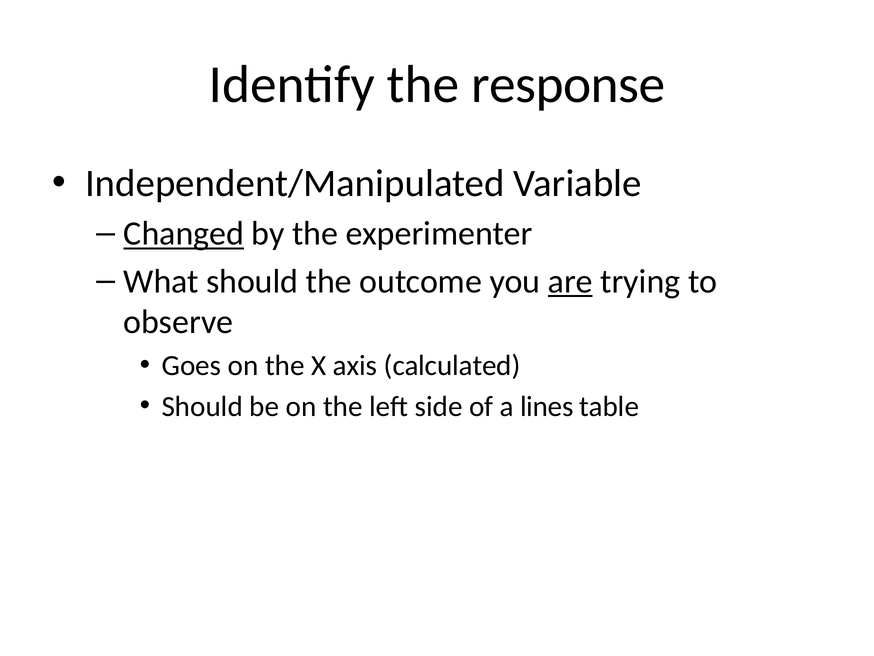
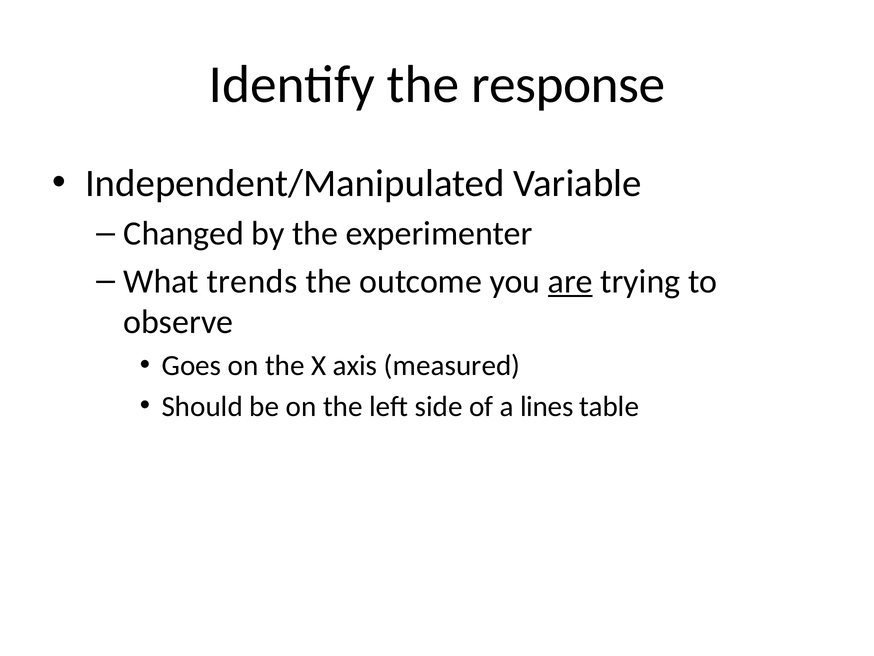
Changed underline: present -> none
What should: should -> trends
calculated: calculated -> measured
